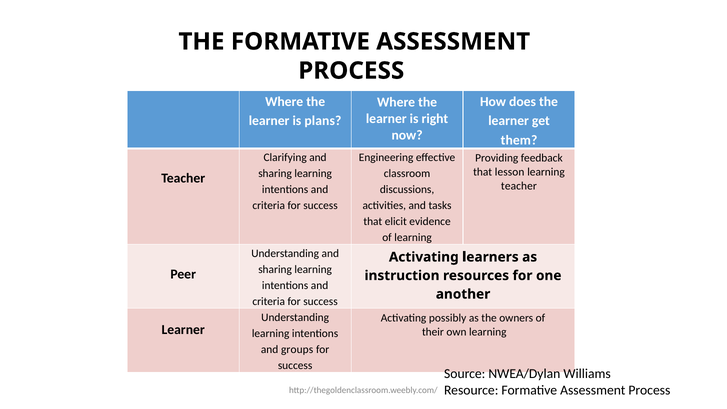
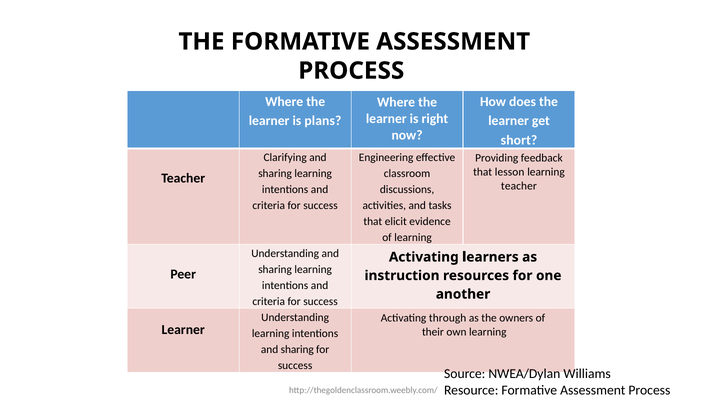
them: them -> short
possibly: possibly -> through
groups at (297, 349): groups -> sharing
